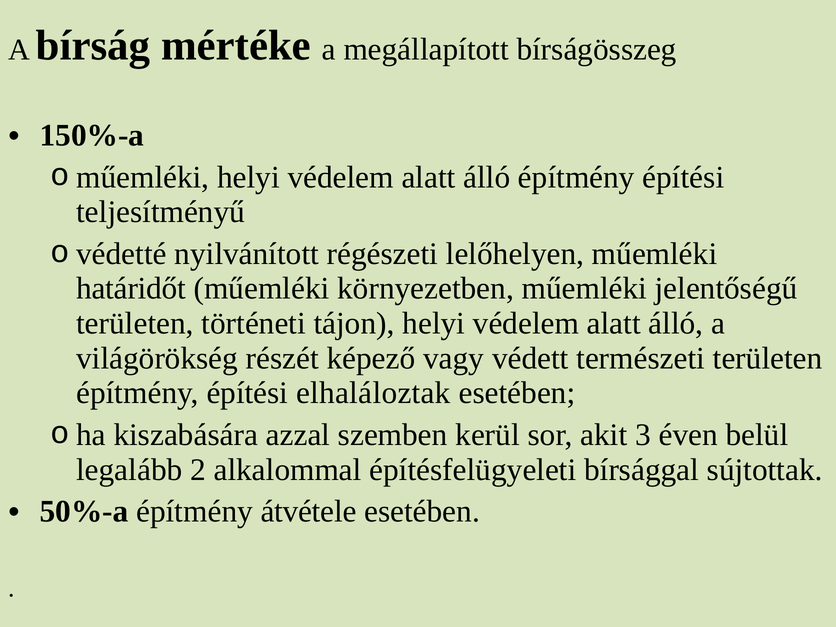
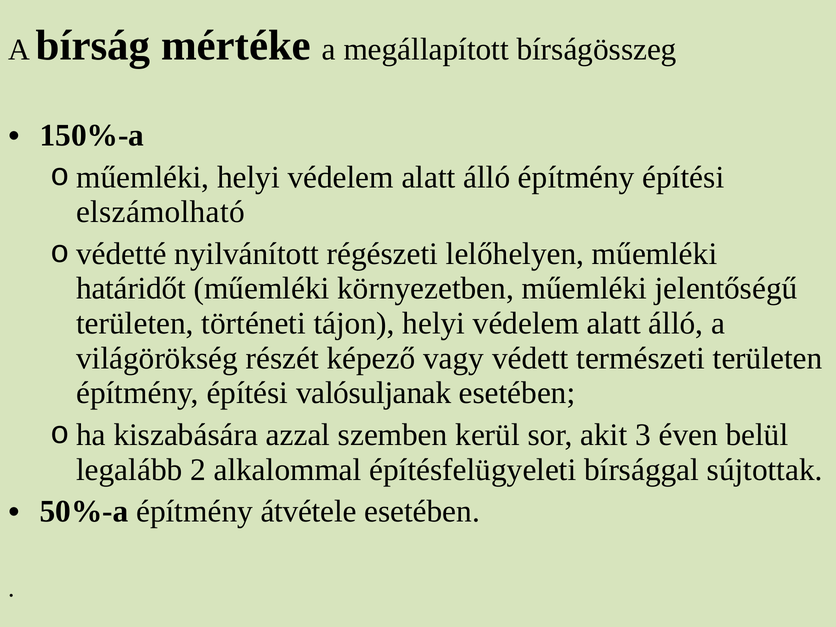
teljesítményű: teljesítményű -> elszámolható
elhaláloztak: elhaláloztak -> valósuljanak
